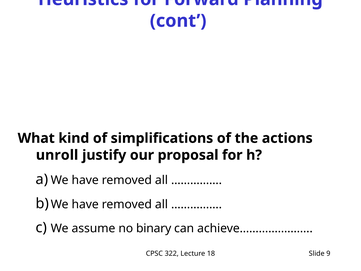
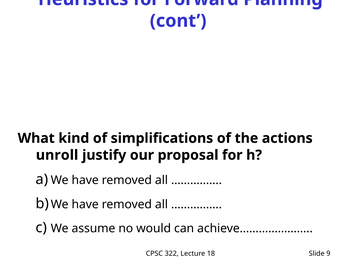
binary: binary -> would
